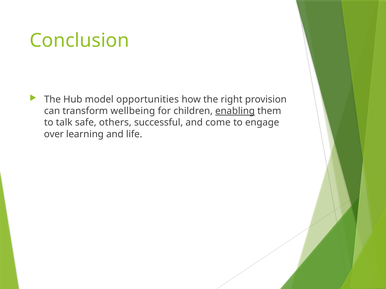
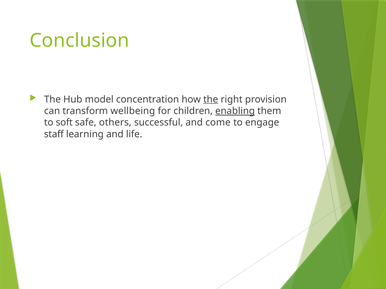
opportunities: opportunities -> concentration
the at (211, 100) underline: none -> present
talk: talk -> soft
over: over -> staff
